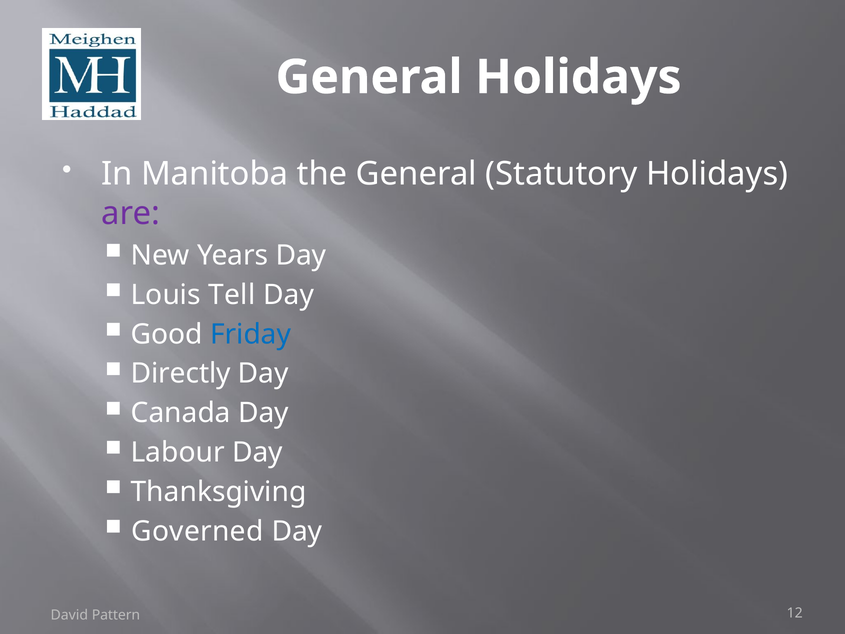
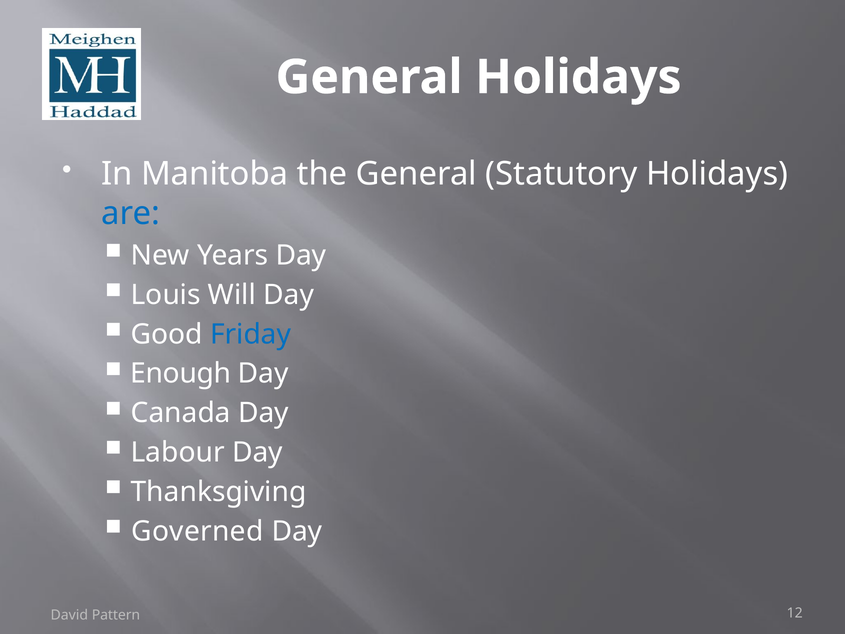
are colour: purple -> blue
Tell: Tell -> Will
Directly: Directly -> Enough
